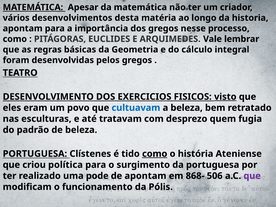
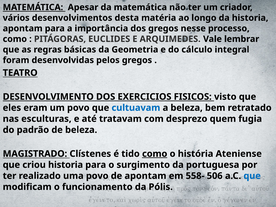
visto underline: present -> none
PORTUGUESA at (35, 154): PORTUGUESA -> MAGISTRADO
criou política: política -> historia
uma pode: pode -> povo
868-: 868- -> 558-
que at (252, 176) colour: purple -> blue
